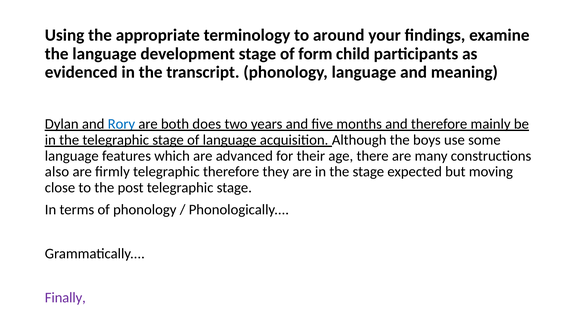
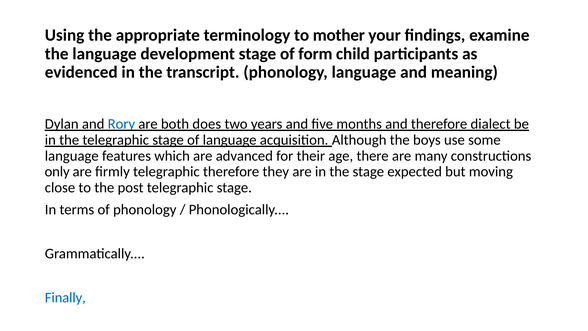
around: around -> mother
mainly: mainly -> dialect
also: also -> only
Finally colour: purple -> blue
